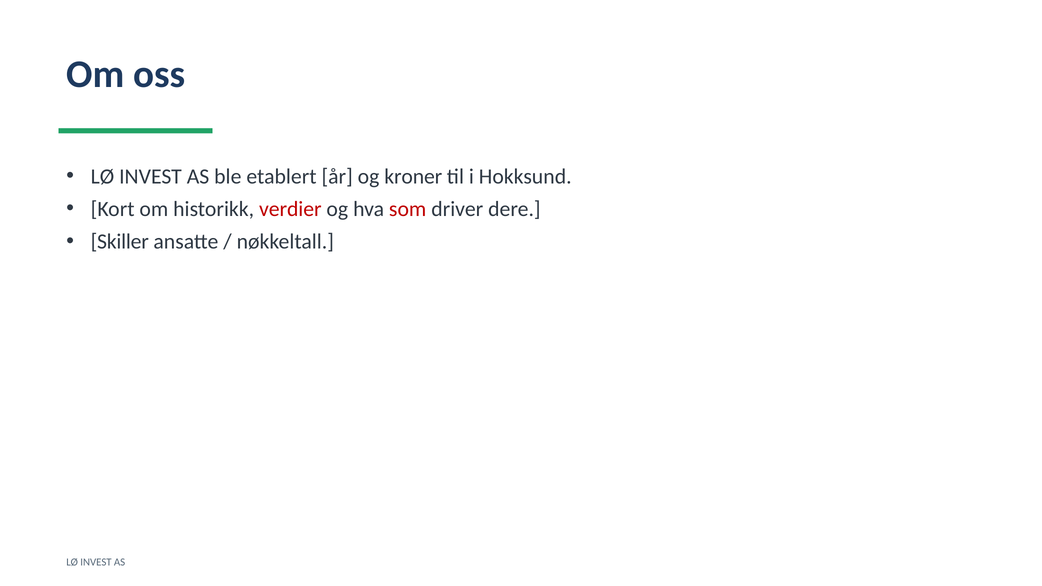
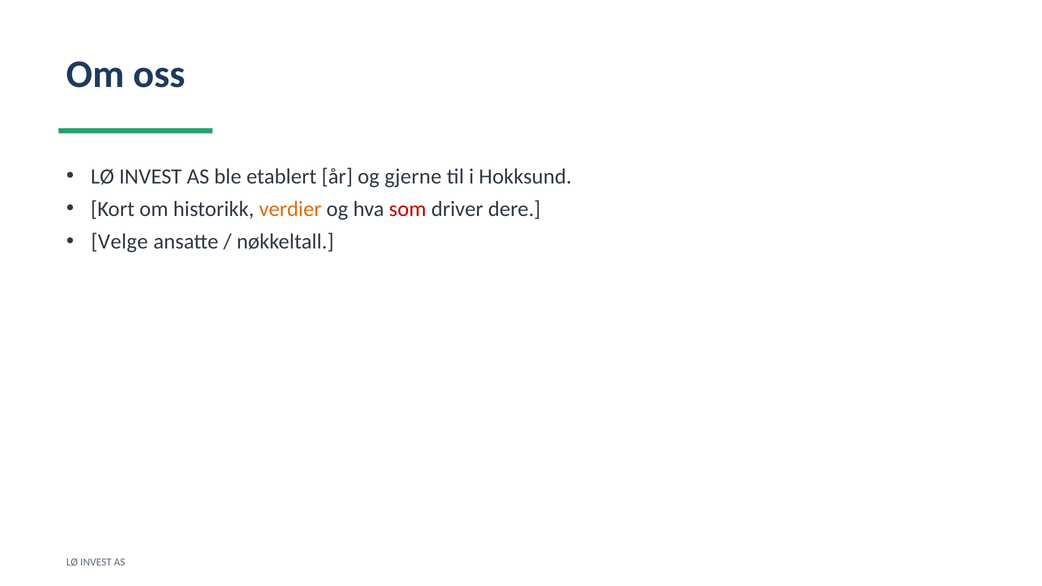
kroner: kroner -> gjerne
verdier colour: red -> orange
Skiller: Skiller -> Velge
